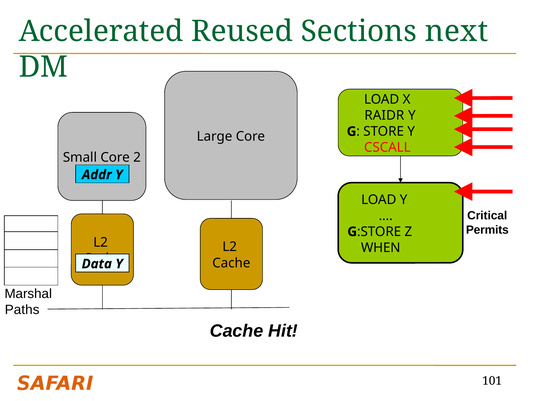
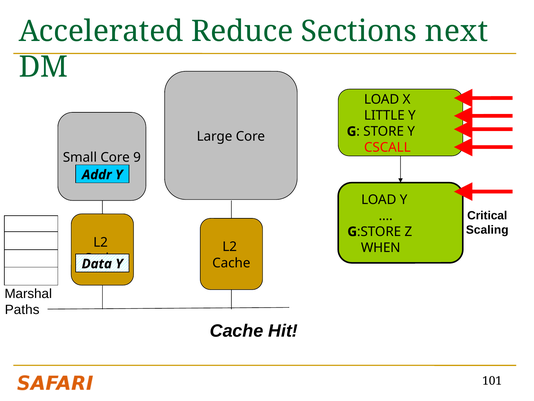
Reused: Reused -> Reduce
RAIDR: RAIDR -> LITTLE
2: 2 -> 9
Permits: Permits -> Scaling
